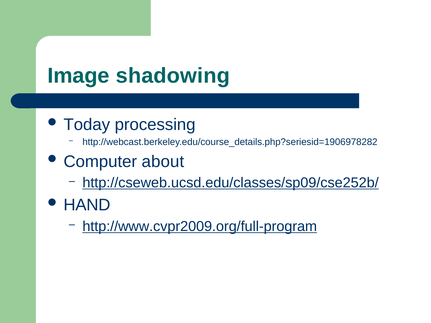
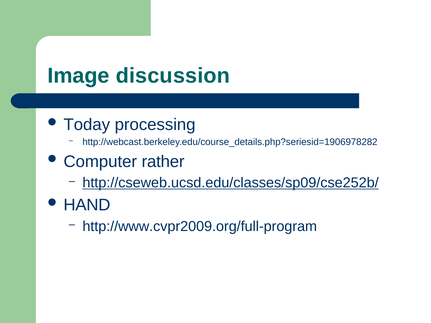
shadowing: shadowing -> discussion
about: about -> rather
http://www.cvpr2009.org/full-program underline: present -> none
